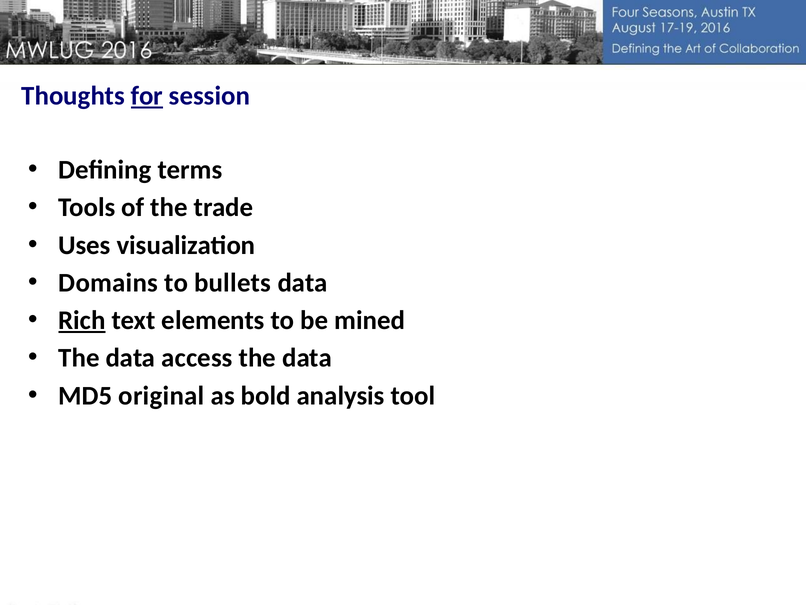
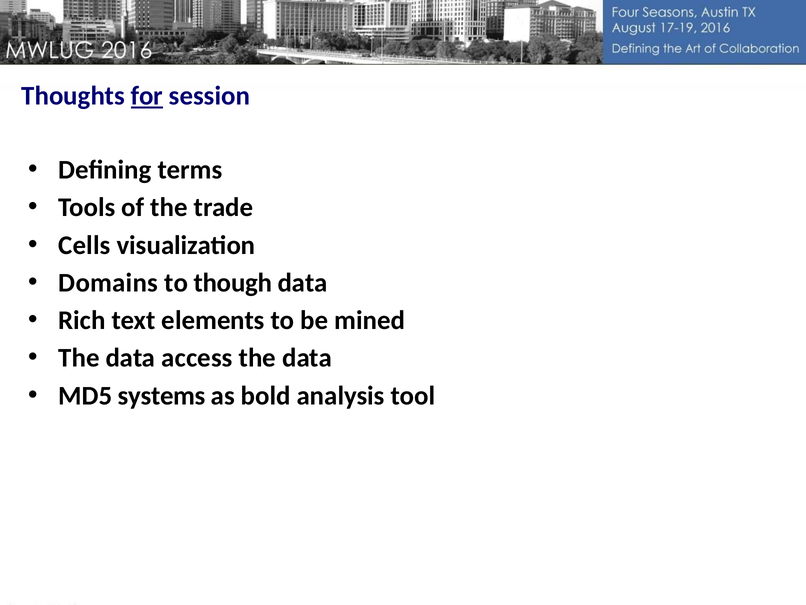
Uses: Uses -> Cells
bullets: bullets -> though
Rich underline: present -> none
original: original -> systems
